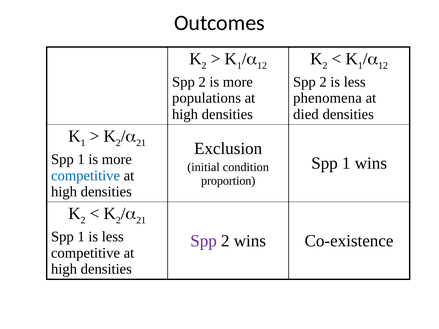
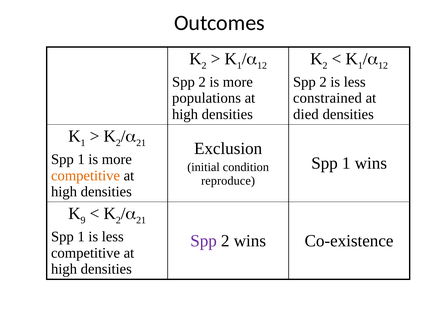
phenomena: phenomena -> constrained
competitive at (86, 176) colour: blue -> orange
proportion: proportion -> reproduce
2 at (83, 220): 2 -> 9
